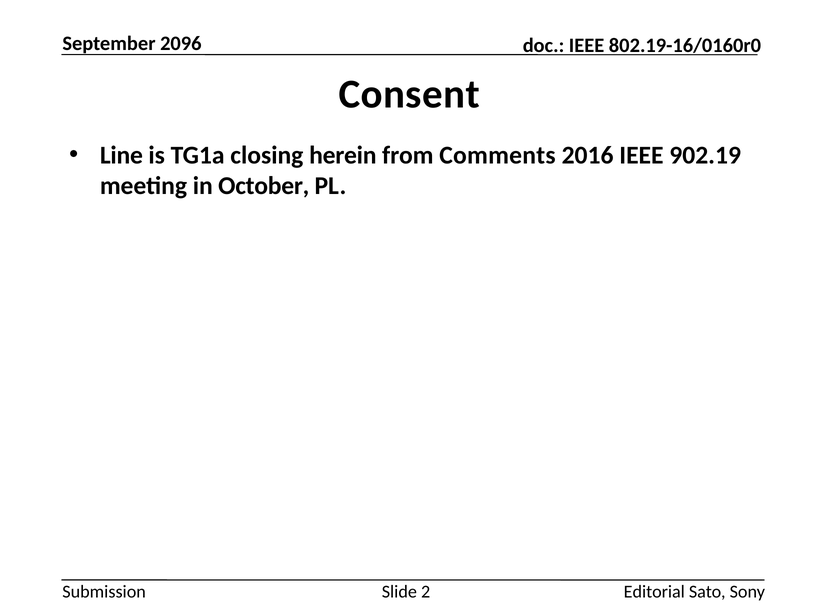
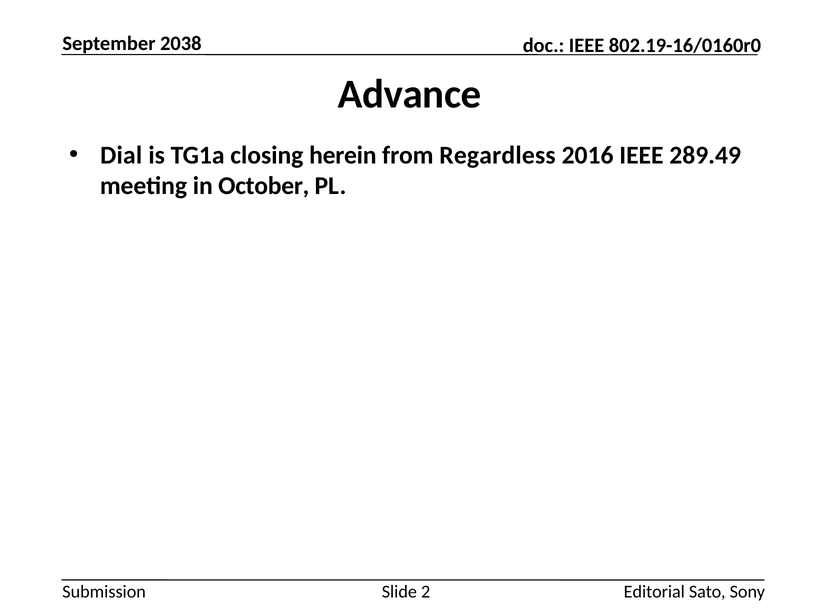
2096: 2096 -> 2038
Consent: Consent -> Advance
Line: Line -> Dial
Comments: Comments -> Regardless
902.19: 902.19 -> 289.49
